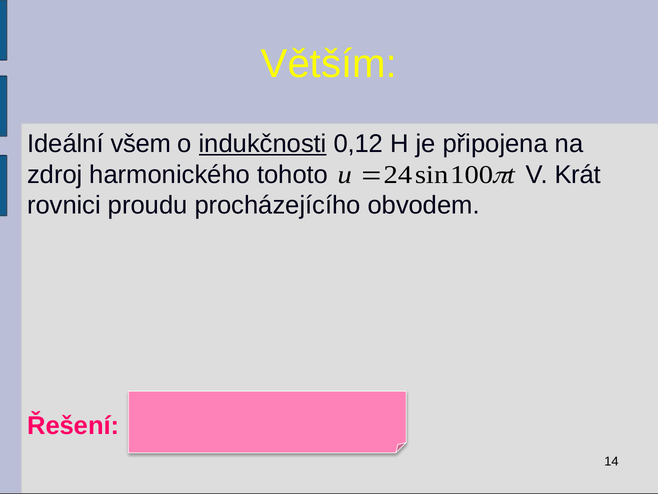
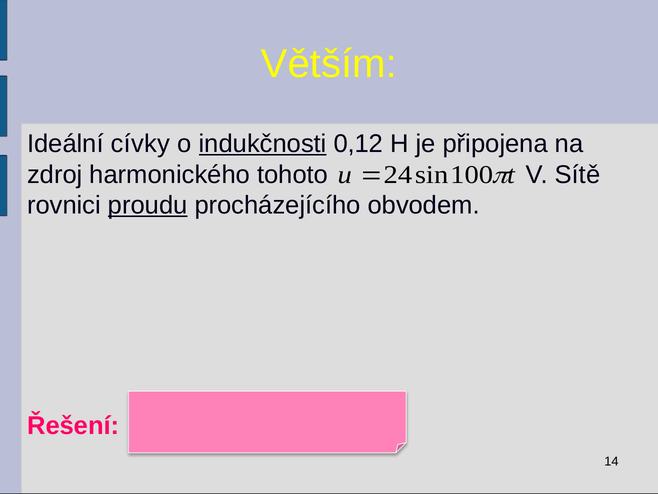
všem: všem -> cívky
Krát: Krát -> Sítě
proudu underline: none -> present
